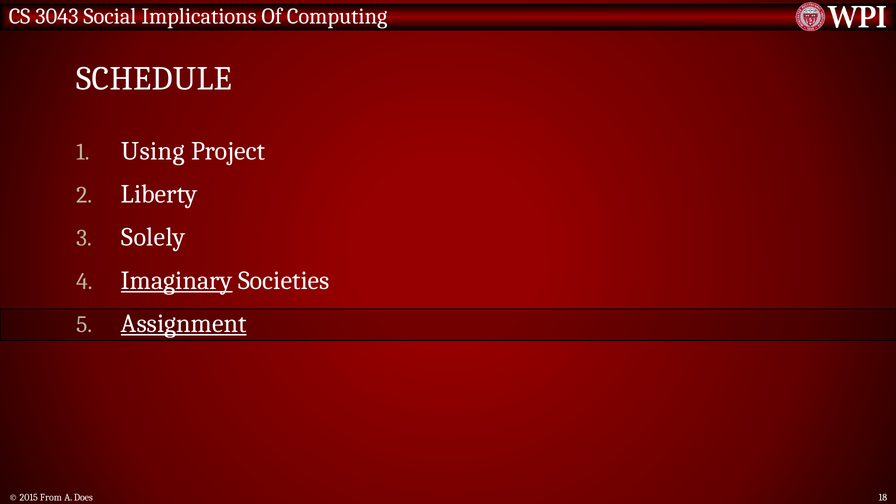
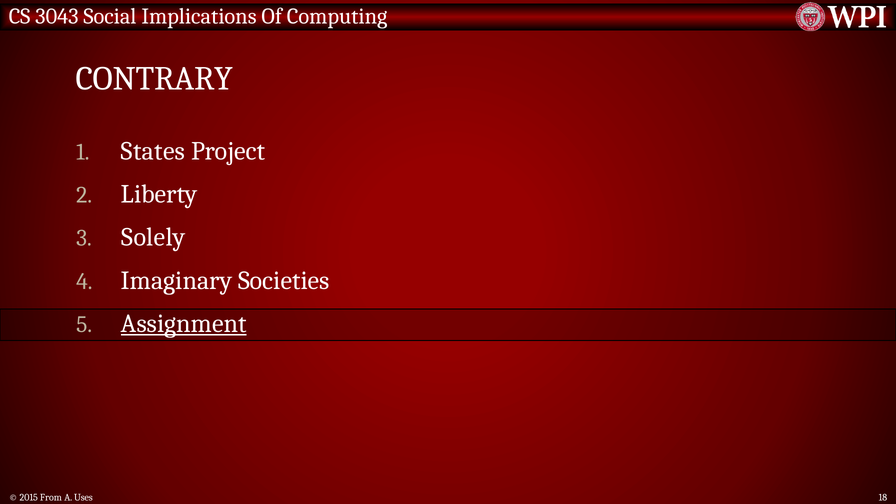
SCHEDULE: SCHEDULE -> CONTRARY
Using: Using -> States
Imaginary underline: present -> none
Does: Does -> Uses
